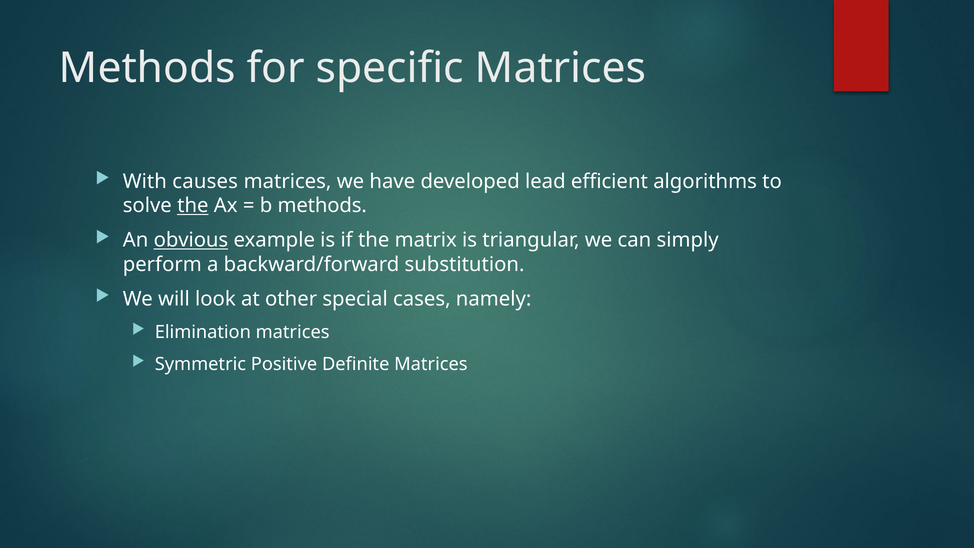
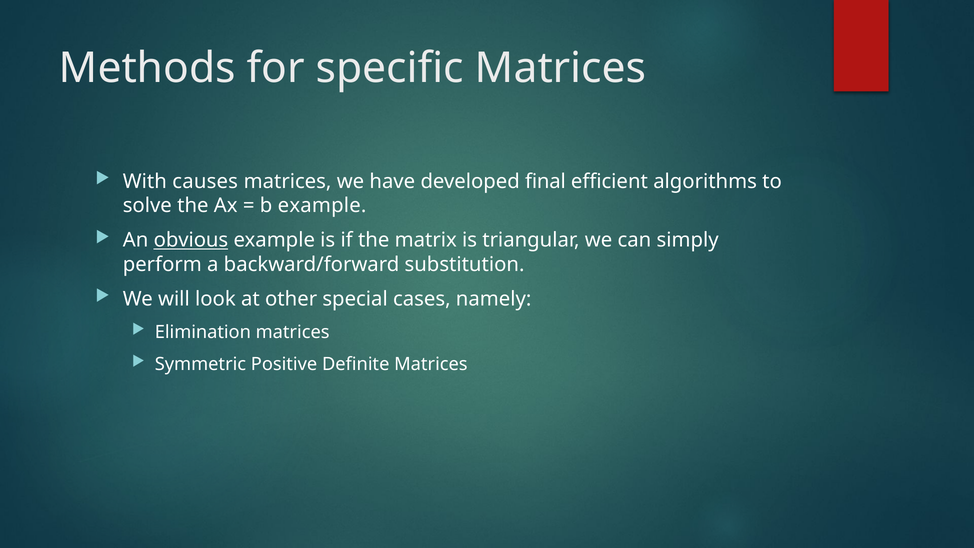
lead: lead -> final
the at (193, 206) underline: present -> none
b methods: methods -> example
